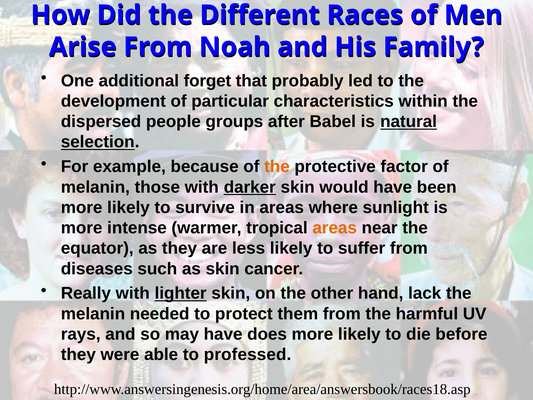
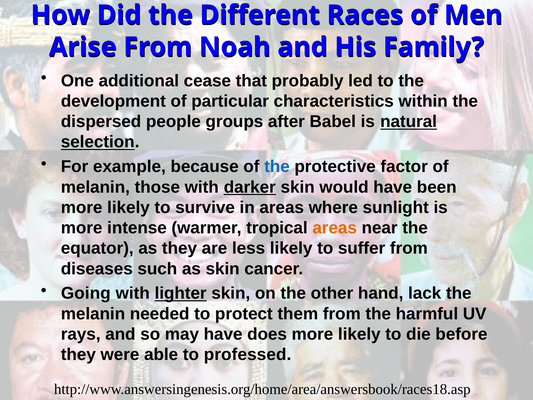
forget: forget -> cease
the at (277, 167) colour: orange -> blue
Really: Really -> Going
